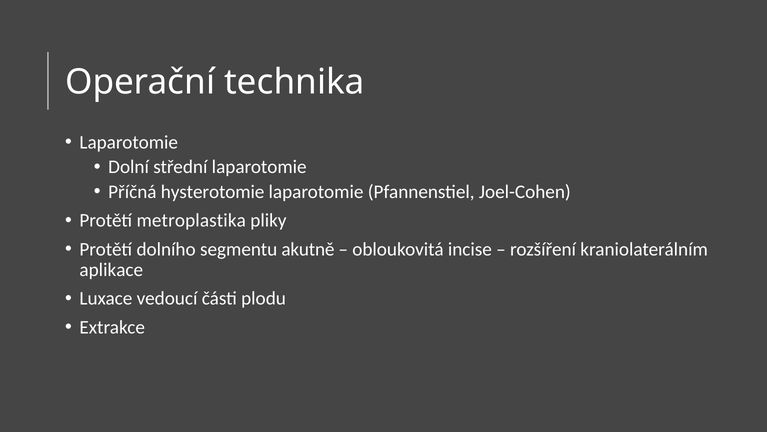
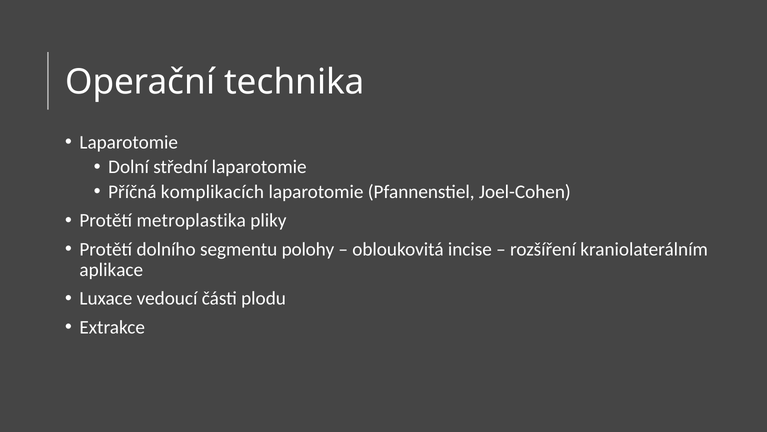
hysterotomie: hysterotomie -> komplikacích
akutně: akutně -> polohy
